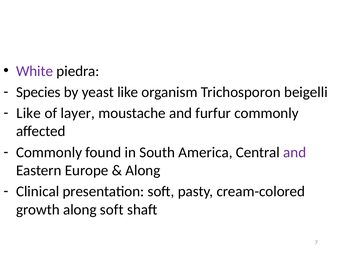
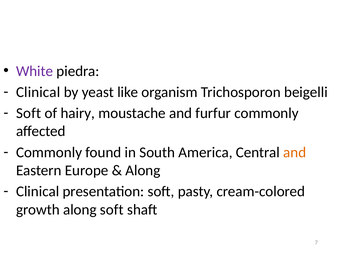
Species at (38, 92): Species -> Clinical
Like at (29, 113): Like -> Soft
layer: layer -> hairy
and at (295, 152) colour: purple -> orange
